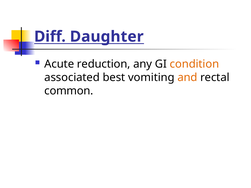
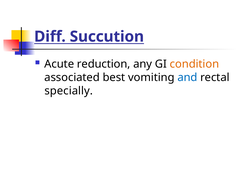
Daughter: Daughter -> Succution
and colour: orange -> blue
common: common -> specially
